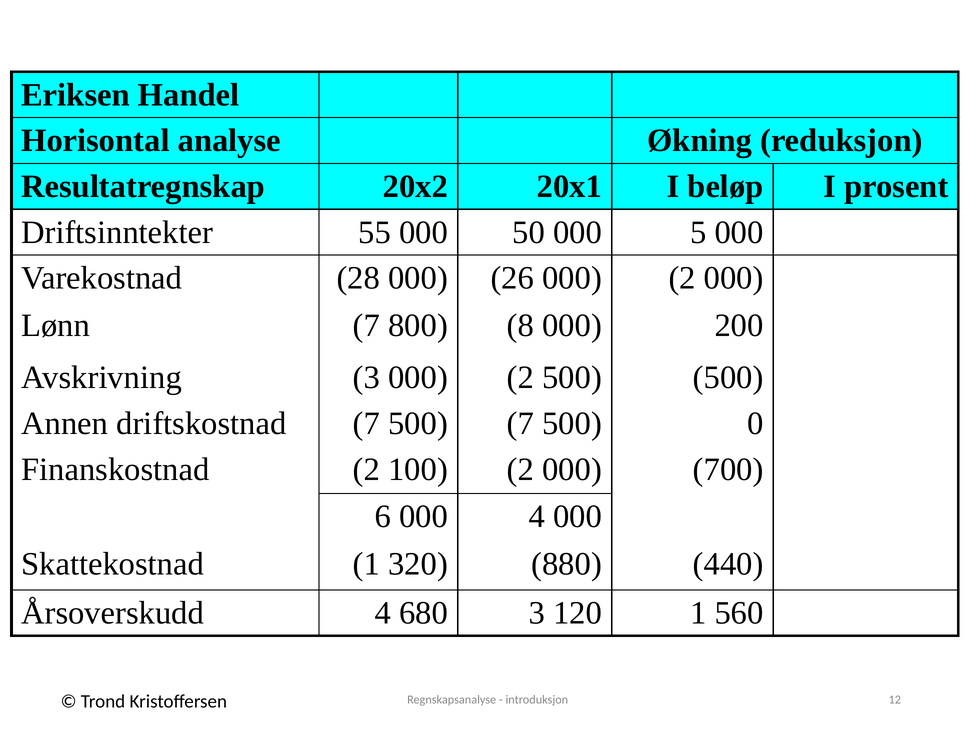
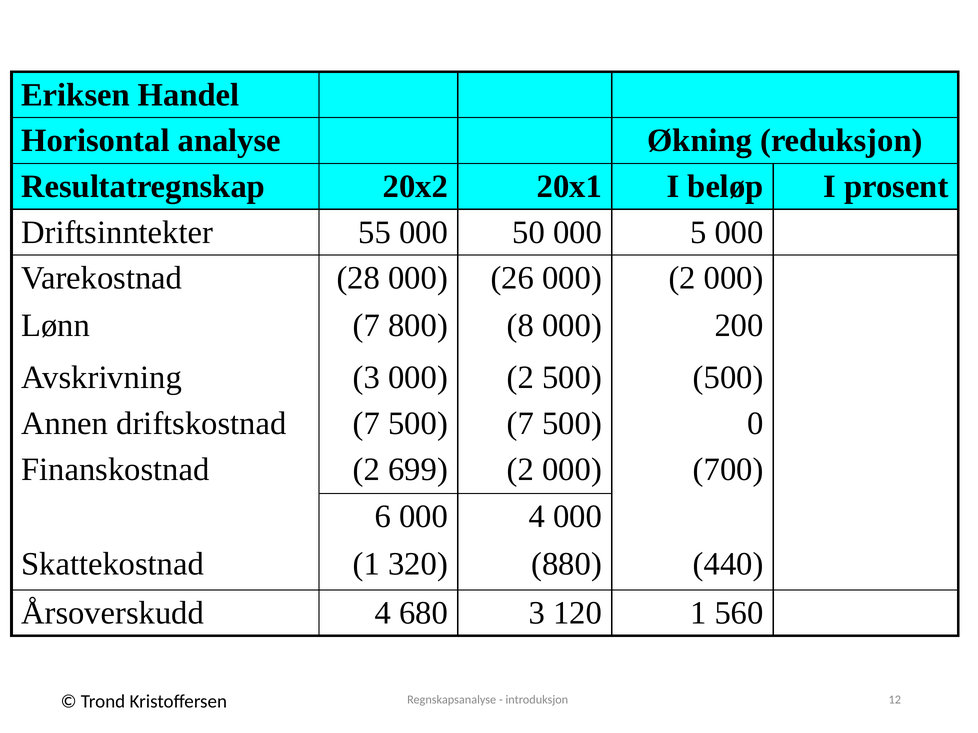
100: 100 -> 699
